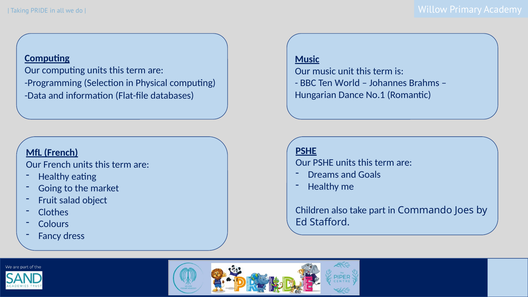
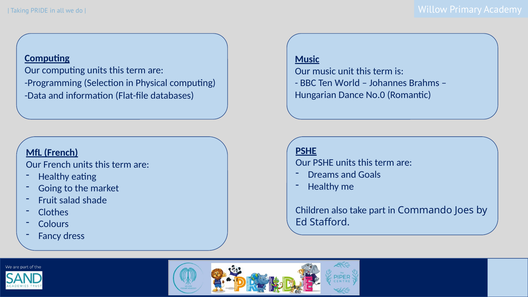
No.1: No.1 -> No.0
object: object -> shade
